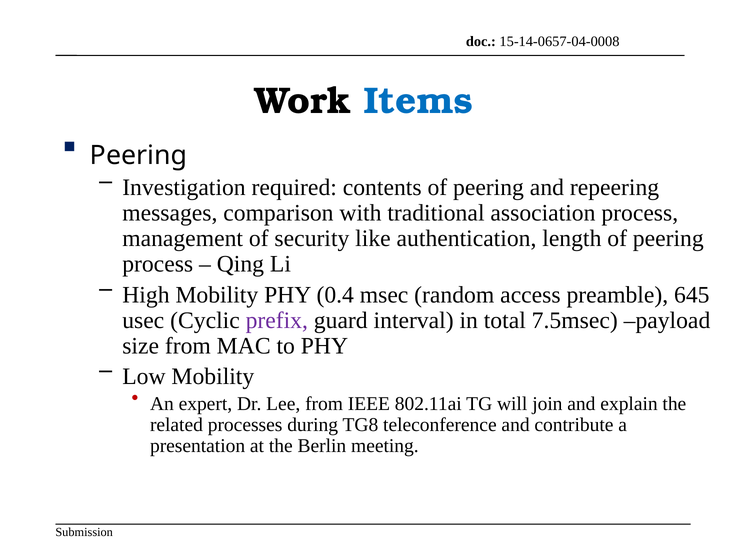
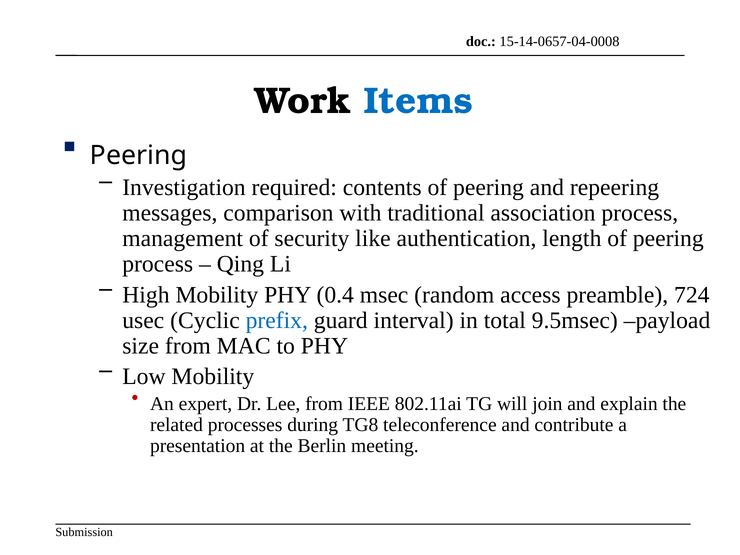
645: 645 -> 724
prefix colour: purple -> blue
7.5msec: 7.5msec -> 9.5msec
